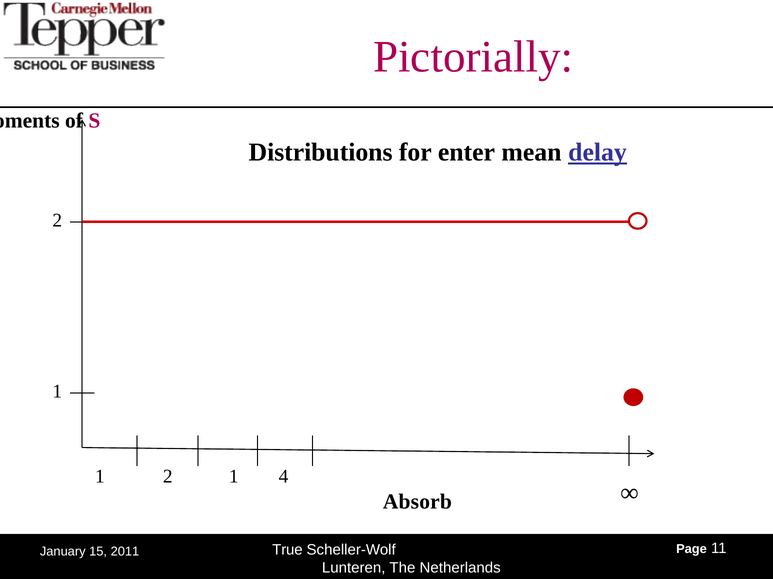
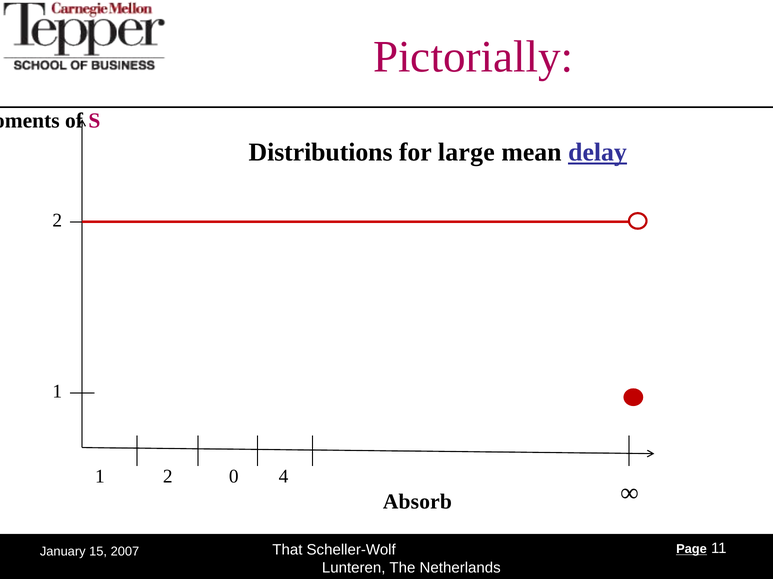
enter: enter -> large
2 1: 1 -> 0
True: True -> That
Page underline: none -> present
2011: 2011 -> 2007
